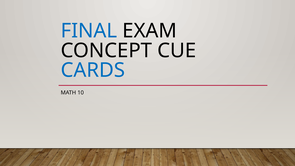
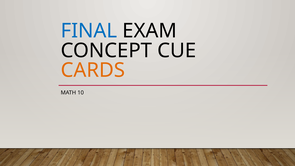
CARDS colour: blue -> orange
